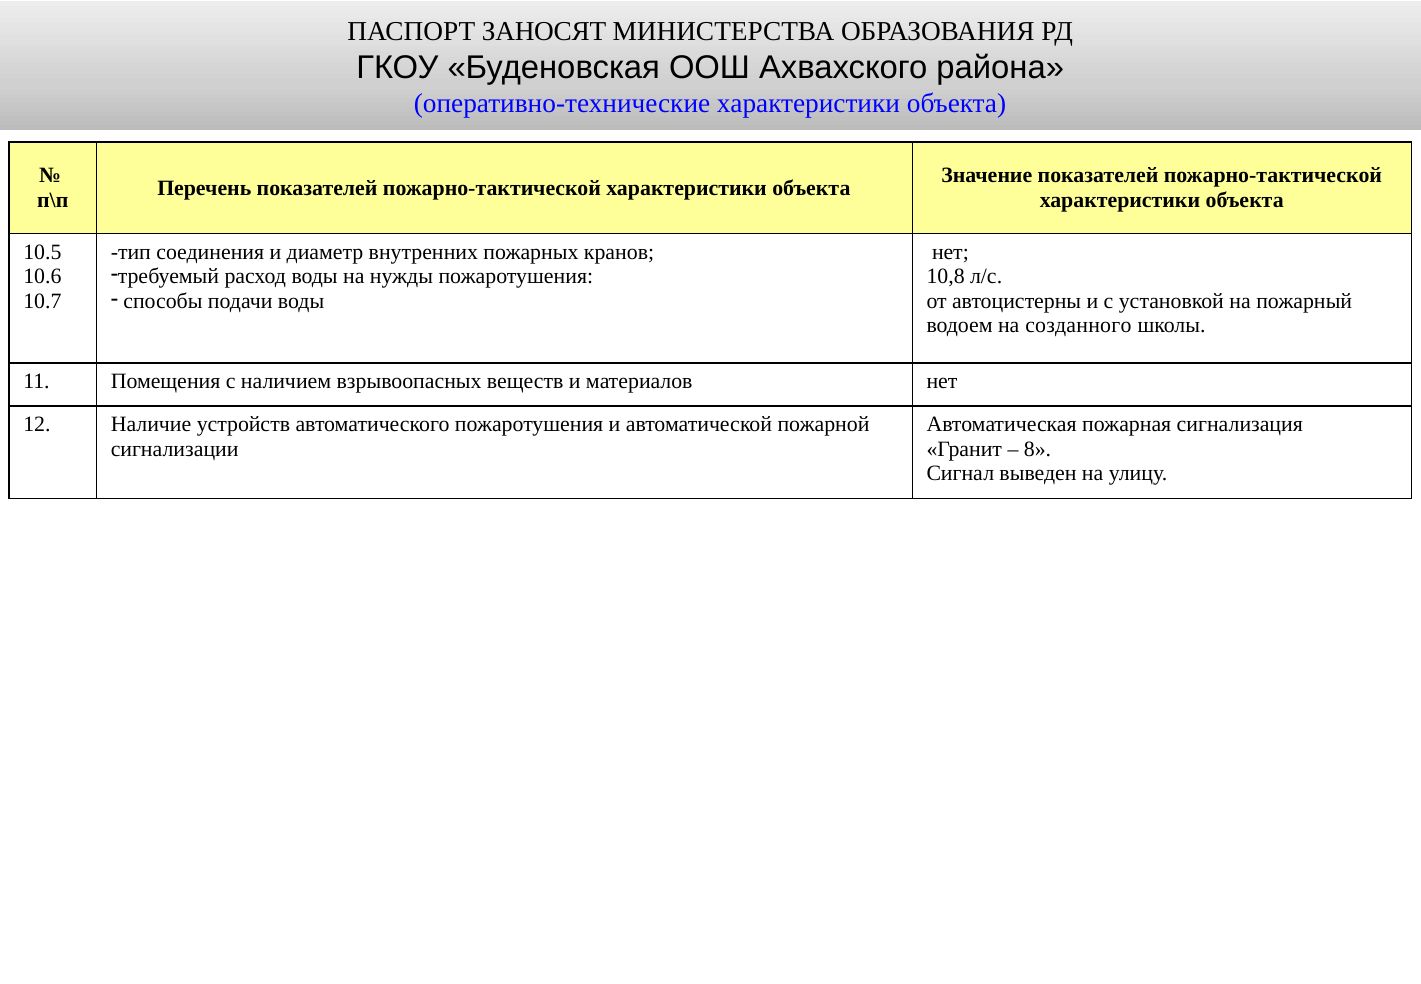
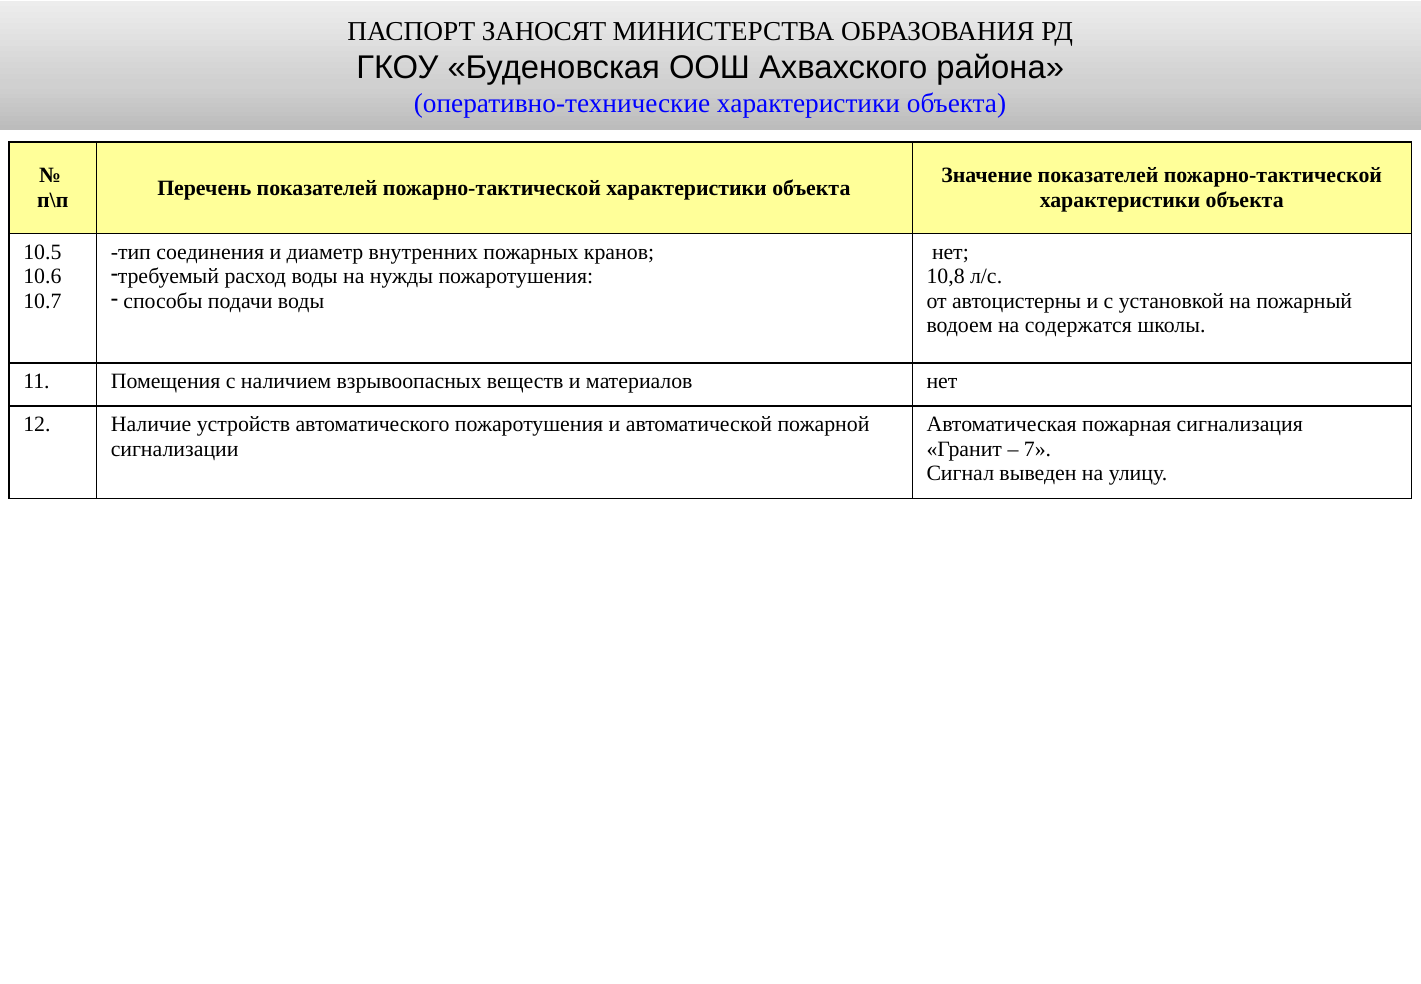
созданного: созданного -> содержатся
8: 8 -> 7
